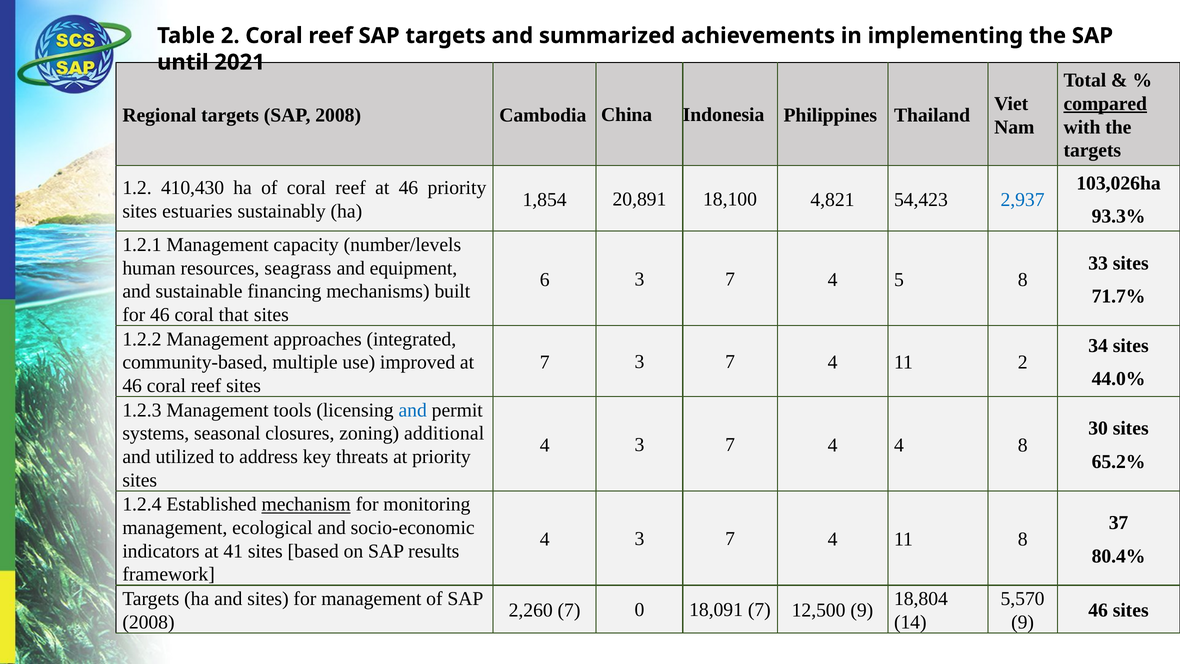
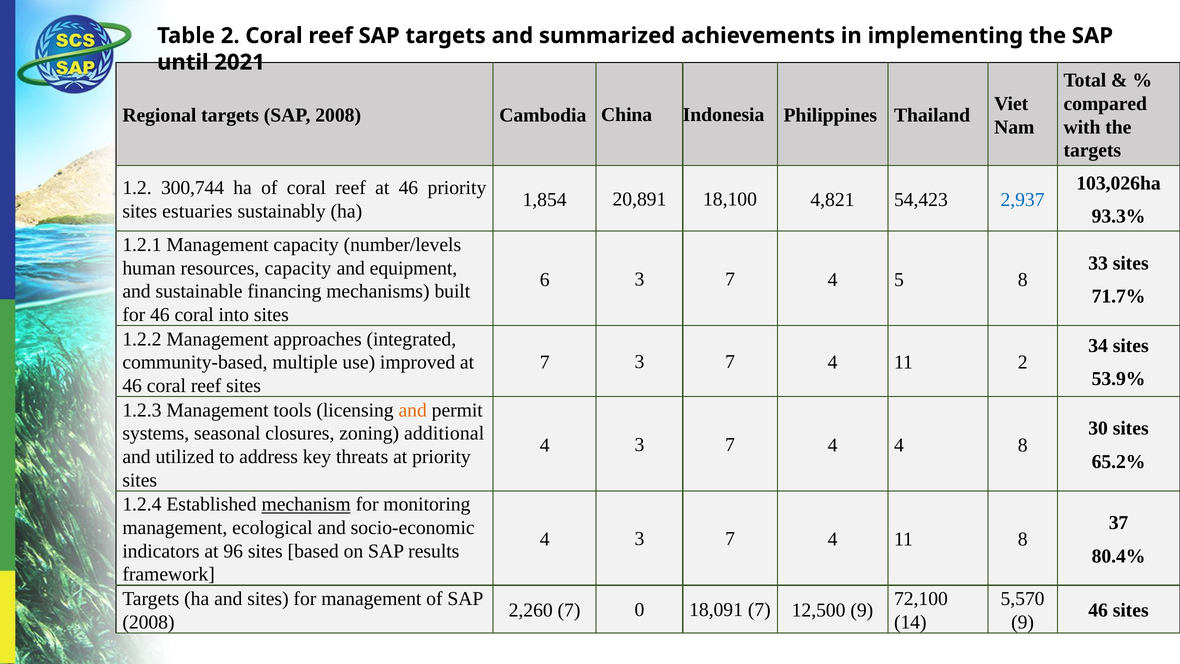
compared underline: present -> none
410,430: 410,430 -> 300,744
resources seagrass: seagrass -> capacity
that: that -> into
44.0%: 44.0% -> 53.9%
and at (413, 410) colour: blue -> orange
41: 41 -> 96
18,804: 18,804 -> 72,100
